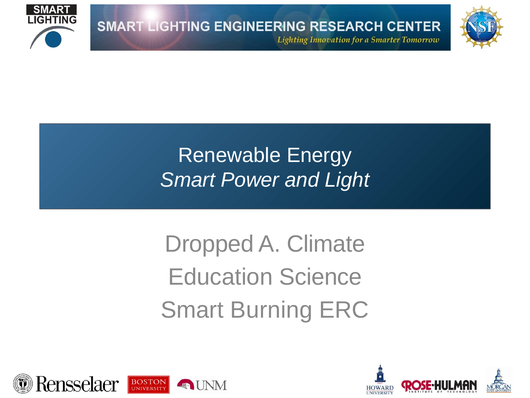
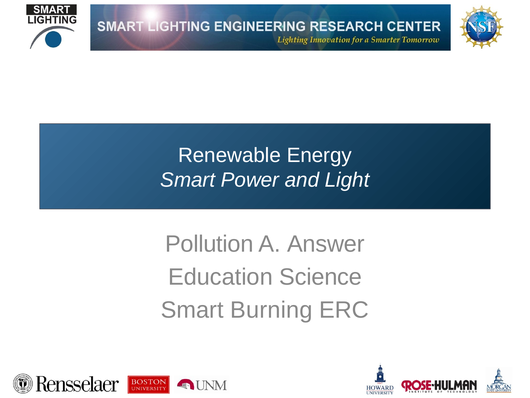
Dropped: Dropped -> Pollution
Climate: Climate -> Answer
